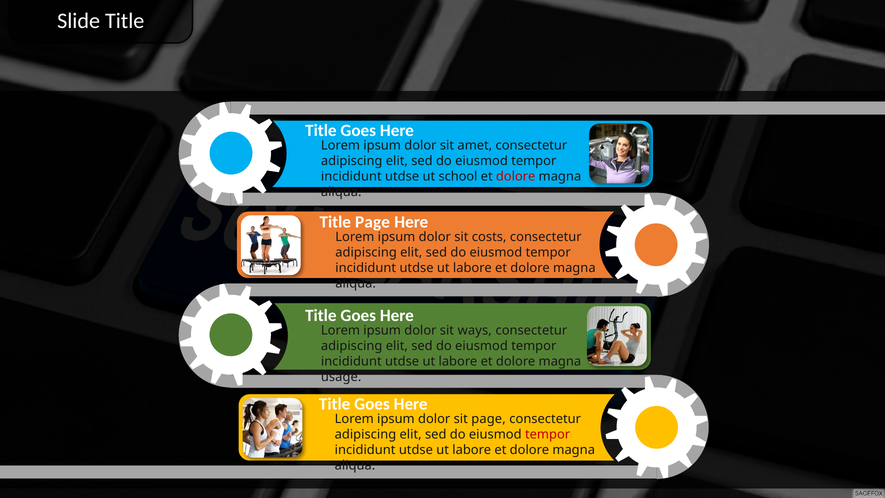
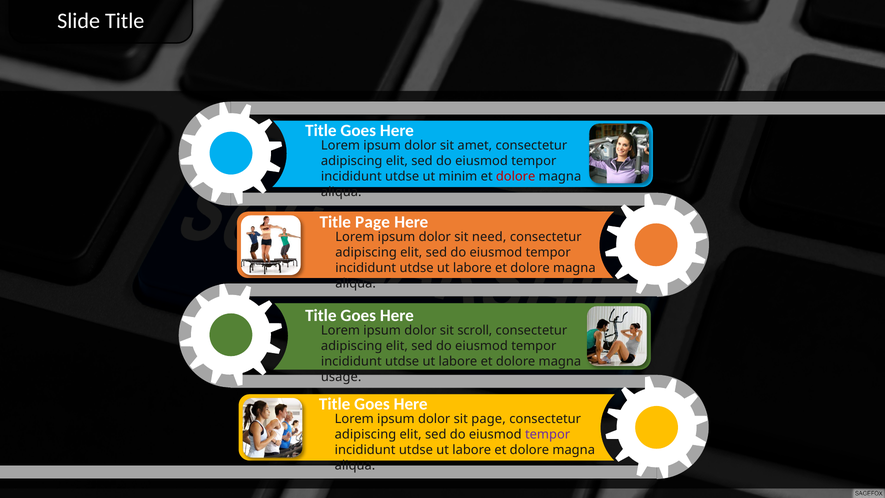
school: school -> minim
costs: costs -> need
ways: ways -> scroll
tempor at (548, 434) colour: red -> purple
